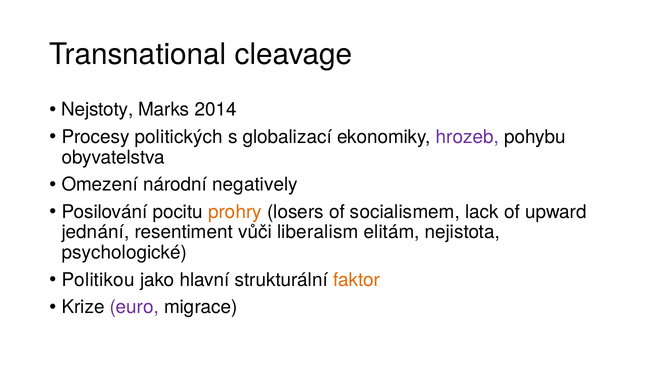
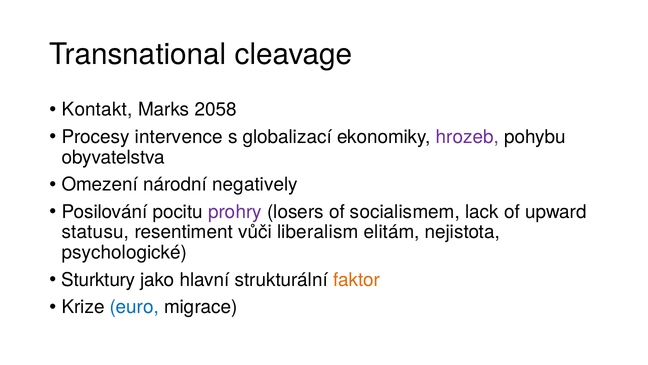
Nejstoty: Nejstoty -> Kontakt
2014: 2014 -> 2058
politických: politických -> intervence
prohry colour: orange -> purple
jednání: jednání -> statusu
Politikou: Politikou -> Sturktury
euro colour: purple -> blue
